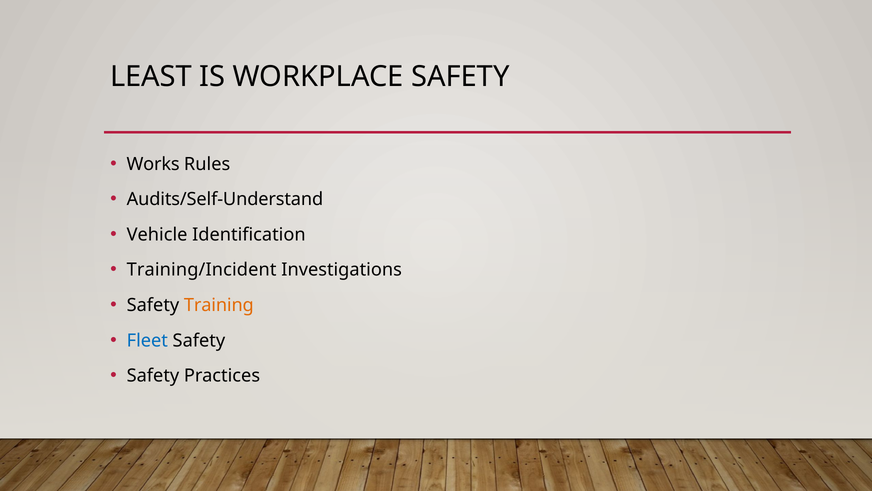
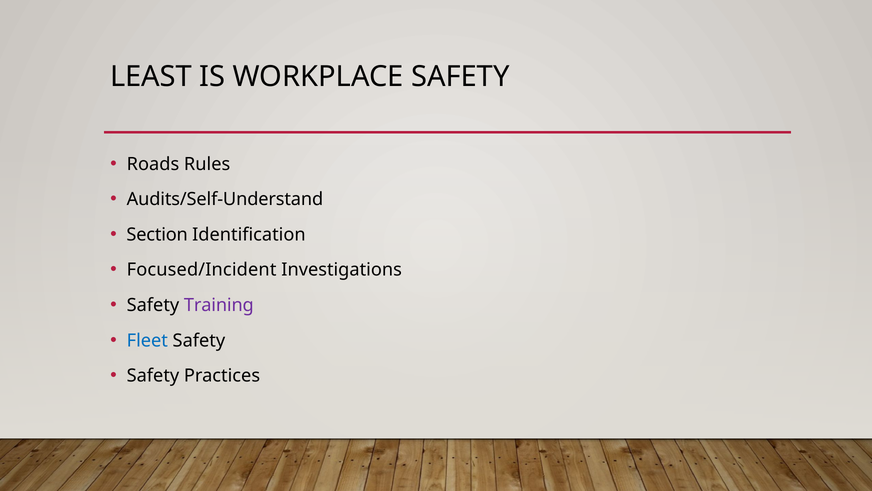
Works: Works -> Roads
Vehicle: Vehicle -> Section
Training/Incident: Training/Incident -> Focused/Incident
Training colour: orange -> purple
